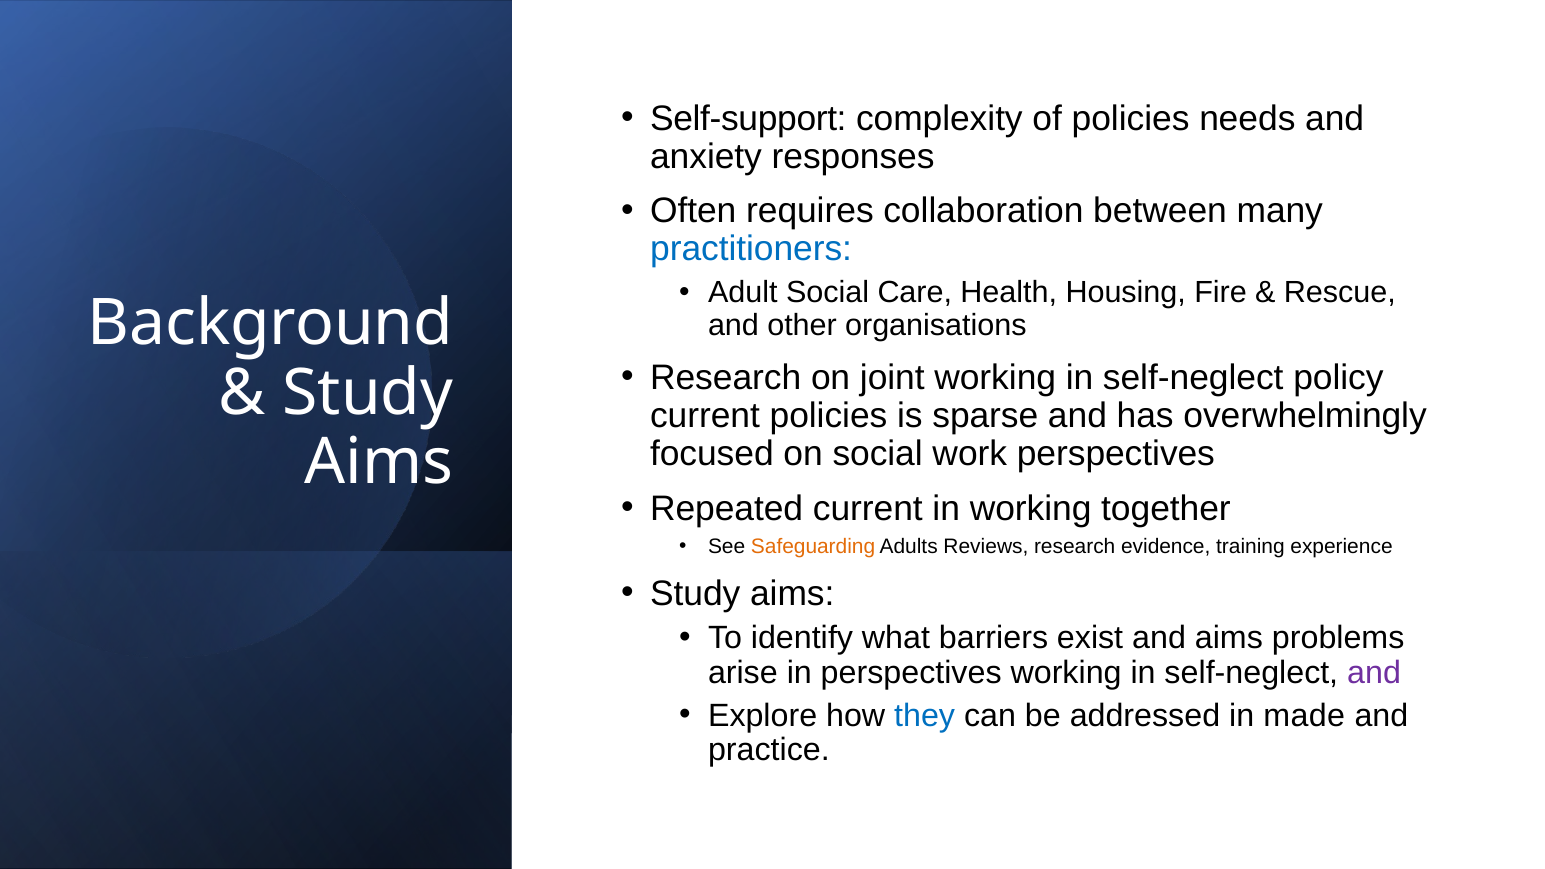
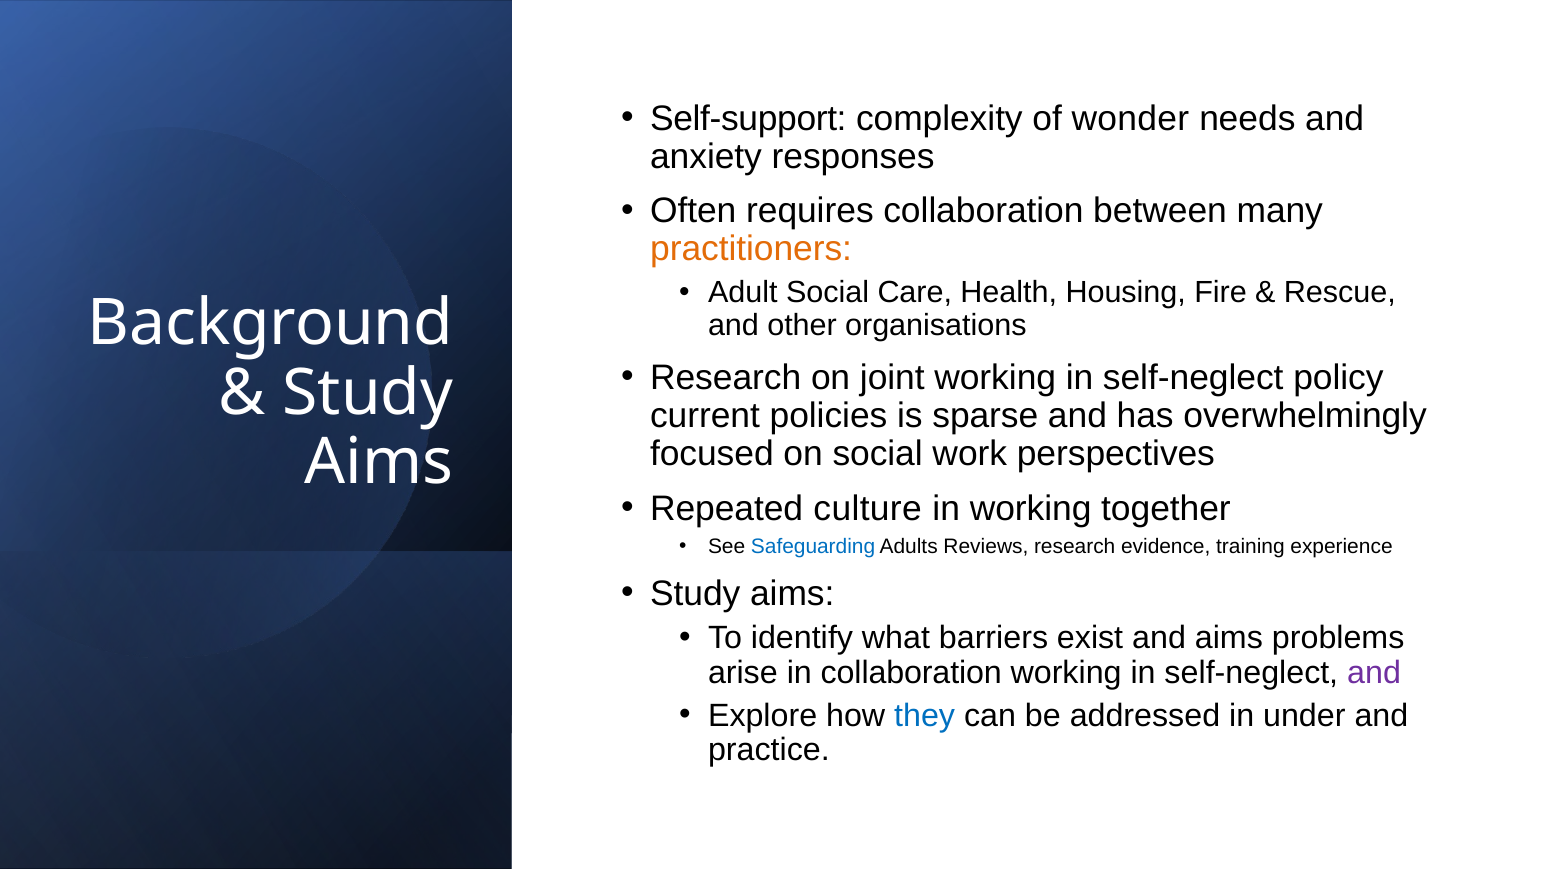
of policies: policies -> wonder
practitioners colour: blue -> orange
Repeated current: current -> culture
Safeguarding colour: orange -> blue
in perspectives: perspectives -> collaboration
made: made -> under
